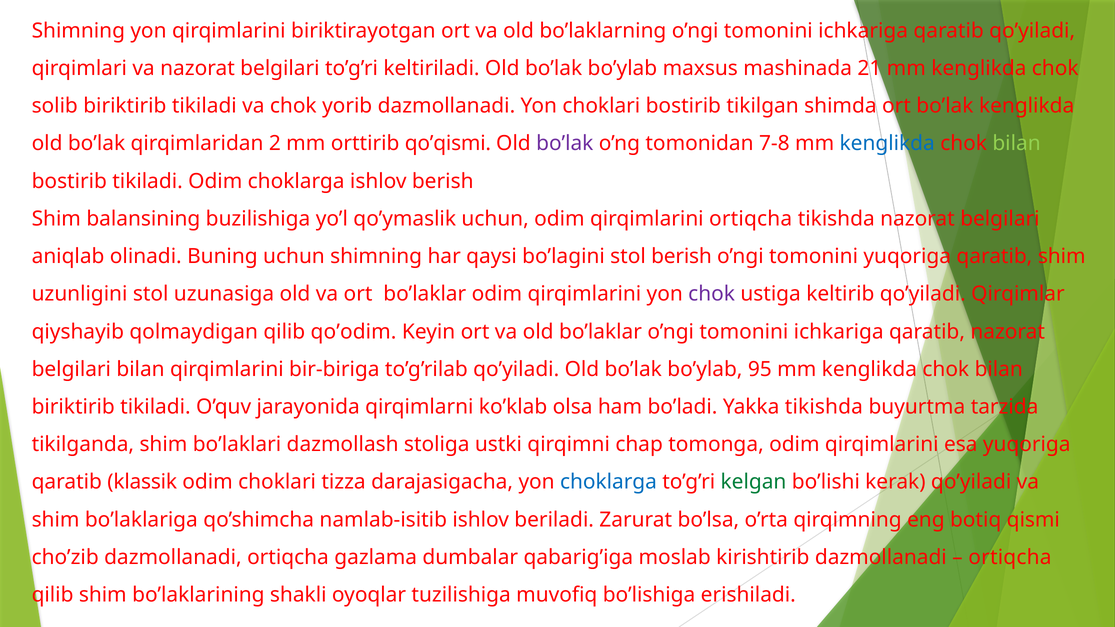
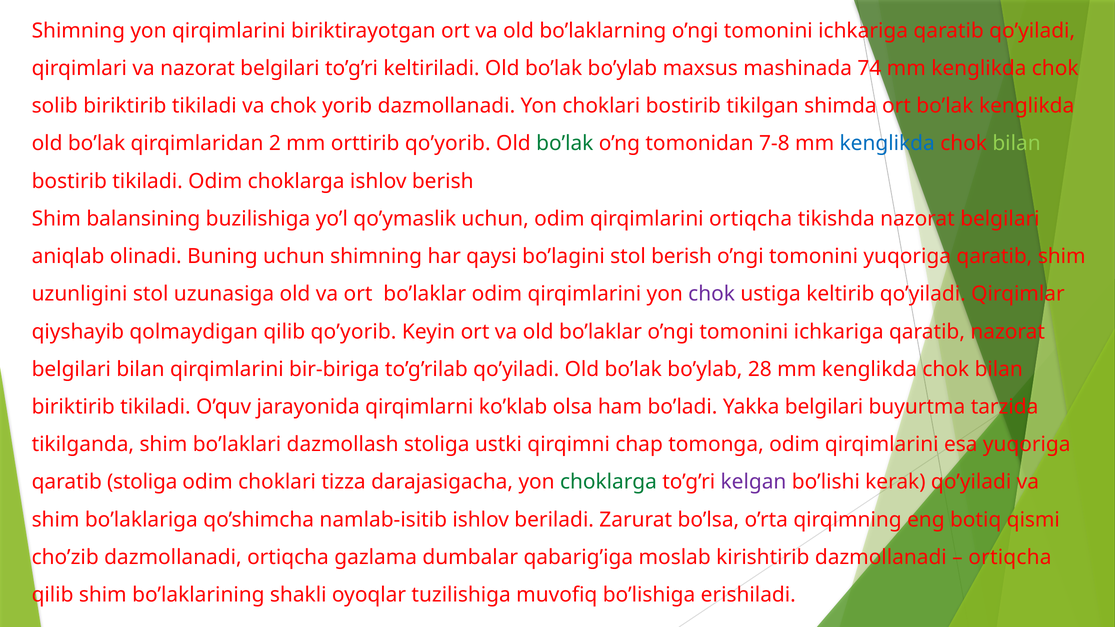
21: 21 -> 74
orttirib qo’qismi: qo’qismi -> qo’yorib
bo’lak at (565, 144) colour: purple -> green
qilib qo’odim: qo’odim -> qo’yorib
95: 95 -> 28
Yakka tikishda: tikishda -> belgilari
qaratib klassik: klassik -> stoliga
choklarga at (608, 482) colour: blue -> green
kelgan colour: green -> purple
